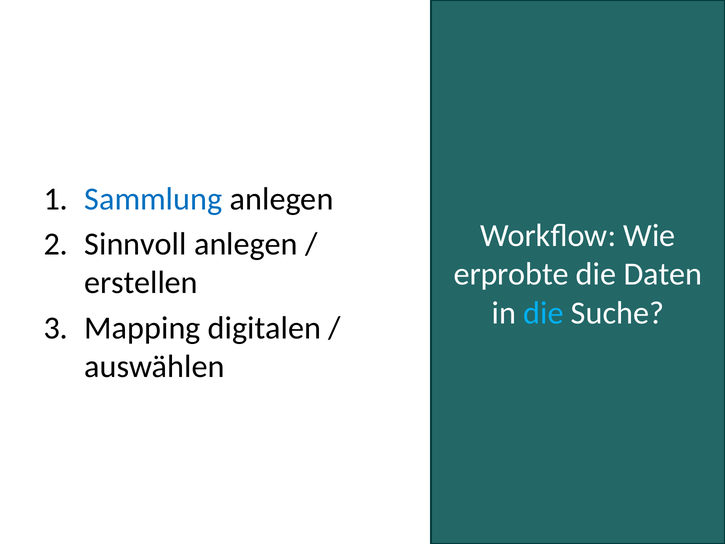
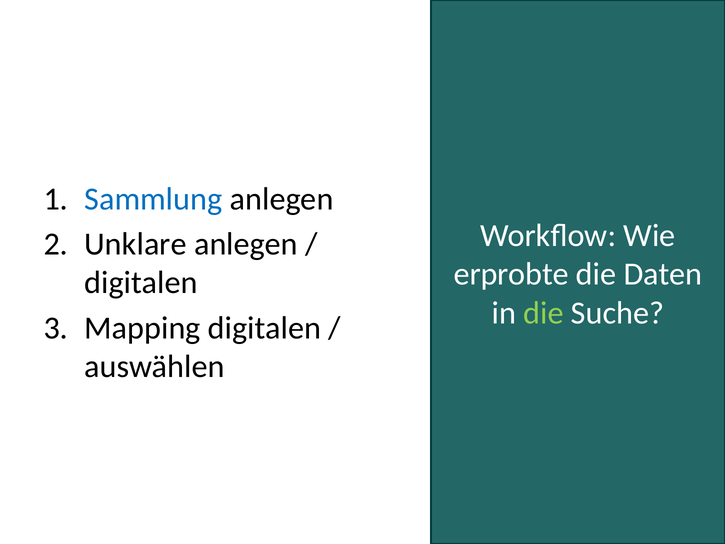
Sinnvoll: Sinnvoll -> Unklare
erstellen at (141, 283): erstellen -> digitalen
die at (543, 313) colour: light blue -> light green
